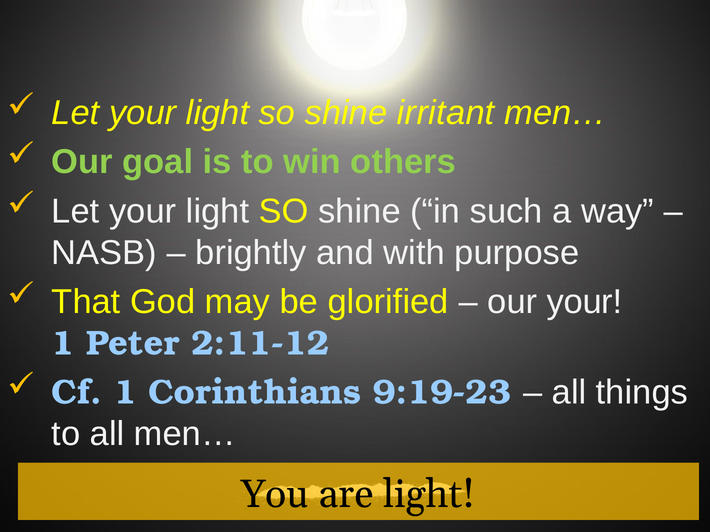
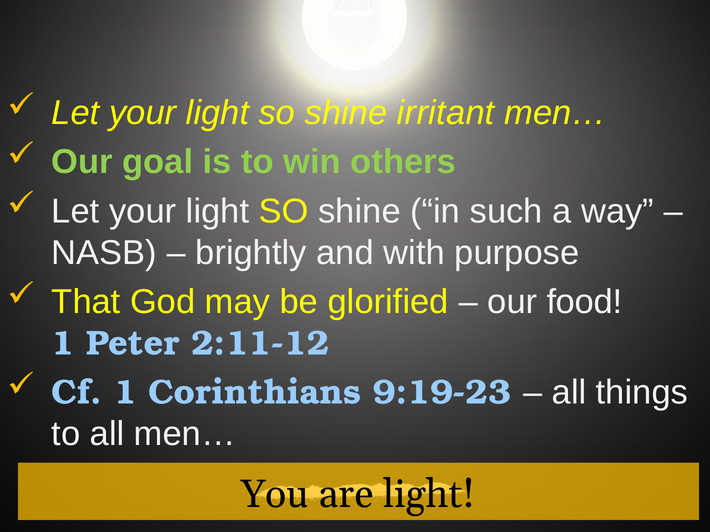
our your: your -> food
